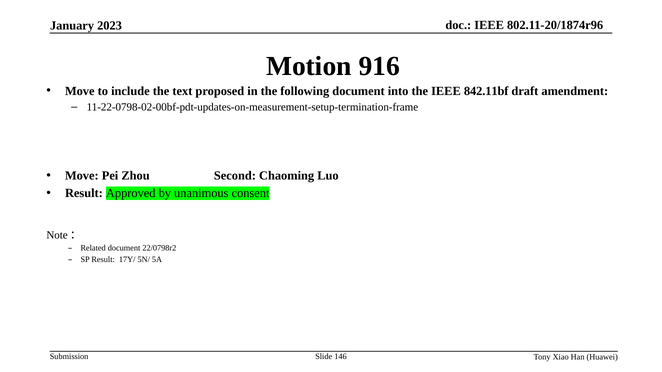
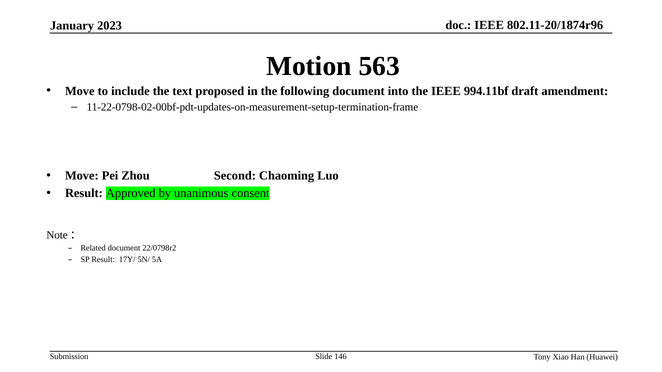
916: 916 -> 563
842.11bf: 842.11bf -> 994.11bf
